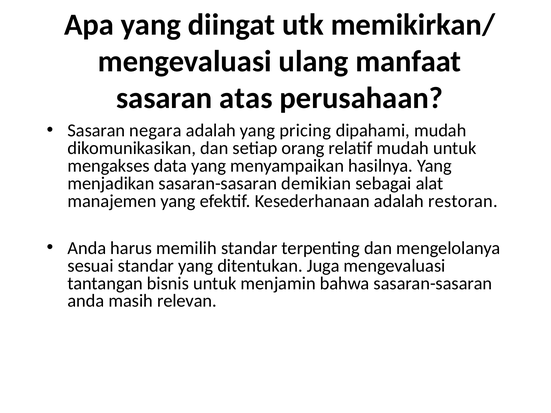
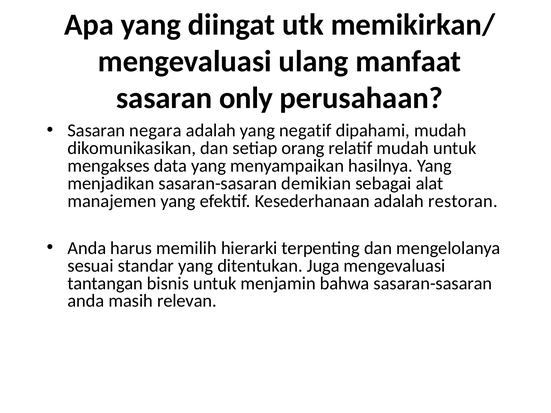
atas: atas -> only
pricing: pricing -> negatif
memilih standar: standar -> hierarki
